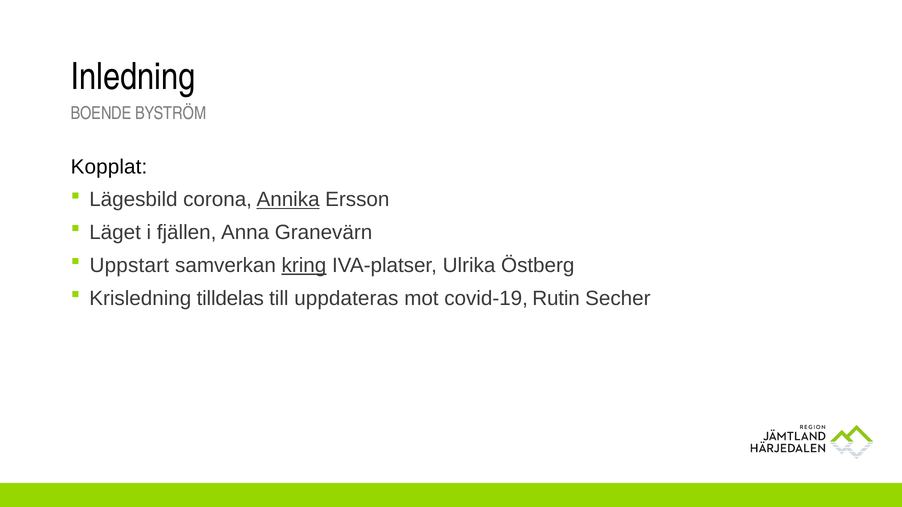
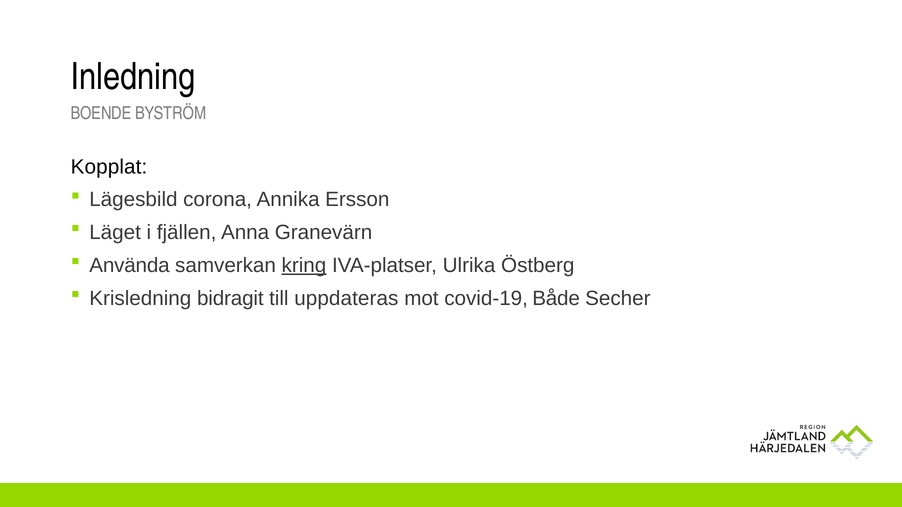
Annika underline: present -> none
Uppstart: Uppstart -> Använda
tilldelas: tilldelas -> bidragit
Rutin: Rutin -> Både
